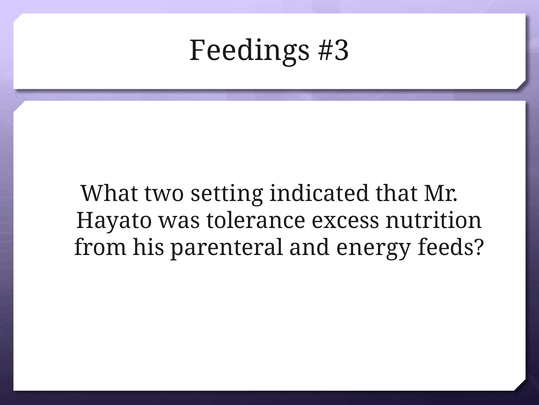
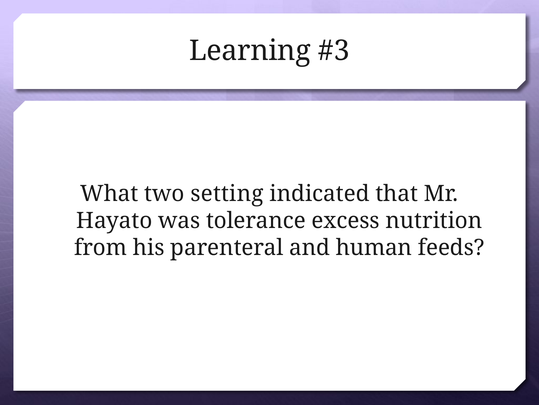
Feedings: Feedings -> Learning
energy: energy -> human
